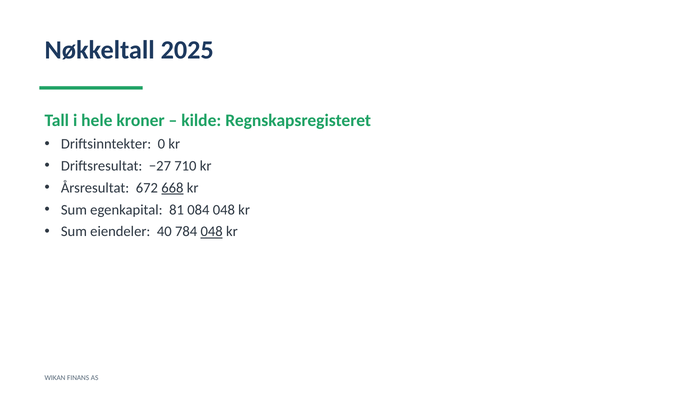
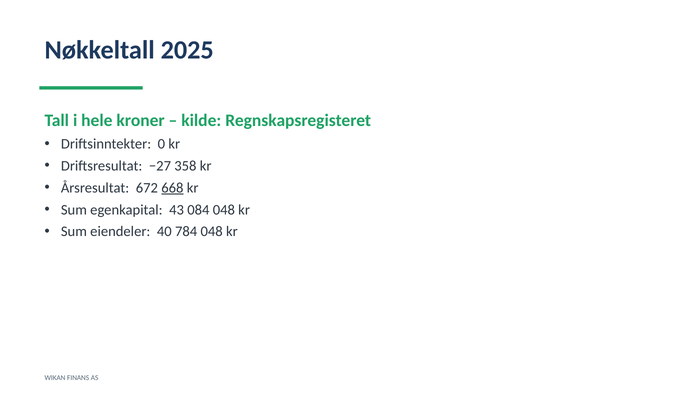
710: 710 -> 358
81: 81 -> 43
048 at (212, 231) underline: present -> none
